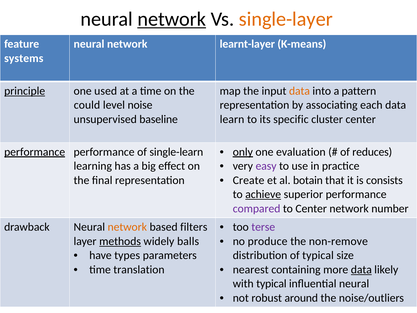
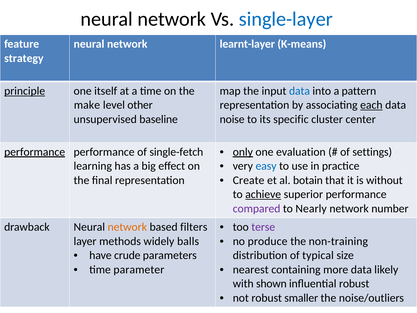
network at (172, 19) underline: present -> none
single-layer colour: orange -> blue
systems: systems -> strategy
used: used -> itself
data at (299, 91) colour: orange -> blue
could: could -> make
noise: noise -> other
each underline: none -> present
learn: learn -> noise
reduces: reduces -> settings
single-learn: single-learn -> single-fetch
easy colour: purple -> blue
consists: consists -> without
to Center: Center -> Nearly
non-remove: non-remove -> non-training
methods underline: present -> none
types: types -> crude
translation: translation -> parameter
data at (361, 269) underline: present -> none
with typical: typical -> shown
influential neural: neural -> robust
around: around -> smaller
